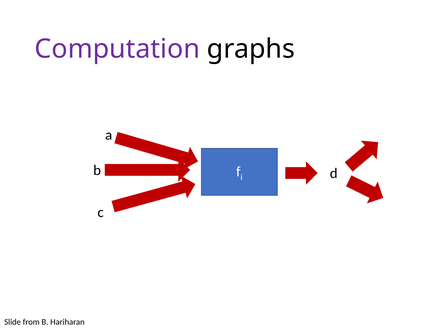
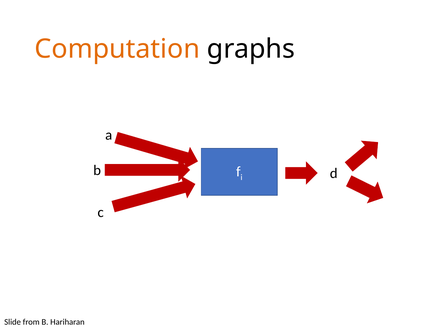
Computation colour: purple -> orange
